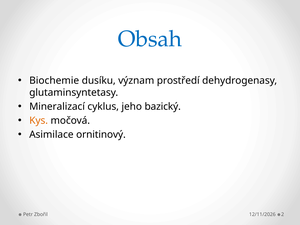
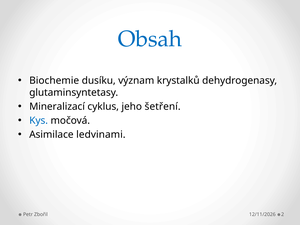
prostředí: prostředí -> krystalků
bazický: bazický -> šetření
Kys colour: orange -> blue
ornitinový: ornitinový -> ledvinami
